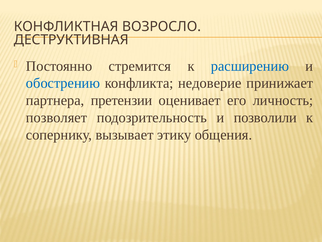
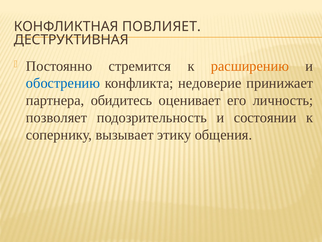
ВОЗРОСЛО: ВОЗРОСЛО -> ПОВЛИЯЕТ
расширению colour: blue -> orange
претензии: претензии -> обидитесь
позволили: позволили -> состоянии
